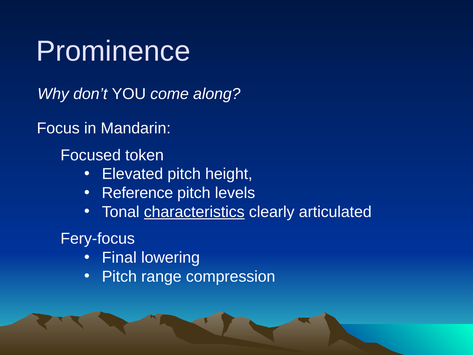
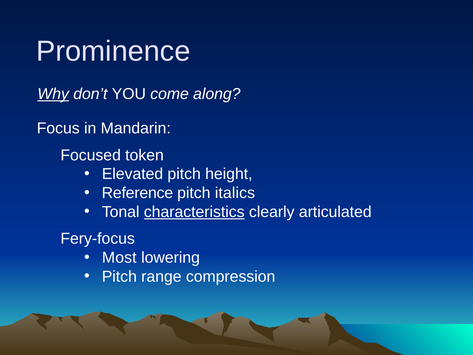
Why underline: none -> present
levels: levels -> italics
Final: Final -> Most
